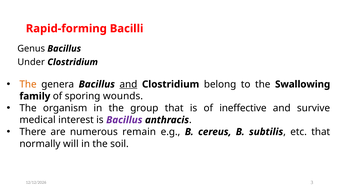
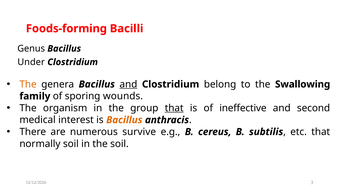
Rapid-forming: Rapid-forming -> Foods-forming
that at (174, 108) underline: none -> present
survive: survive -> second
Bacillus at (124, 120) colour: purple -> orange
remain: remain -> survive
normally will: will -> soil
